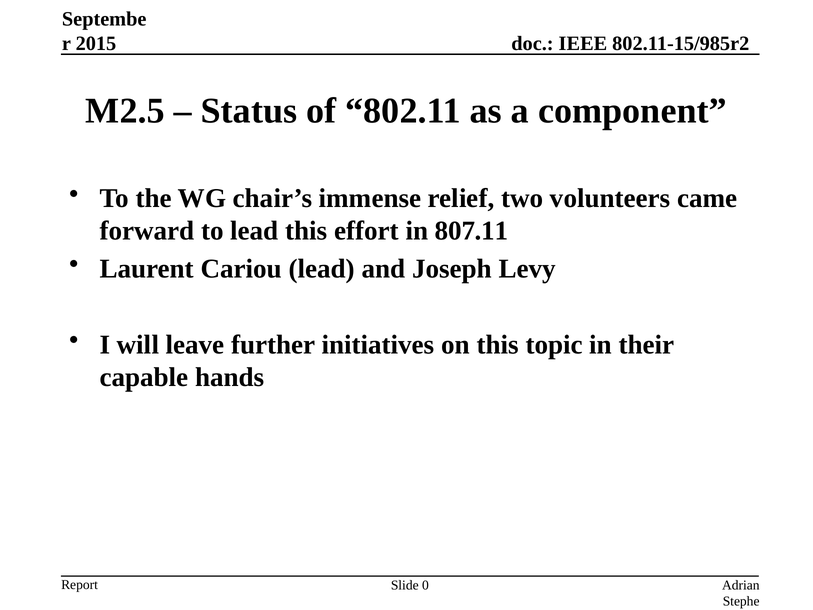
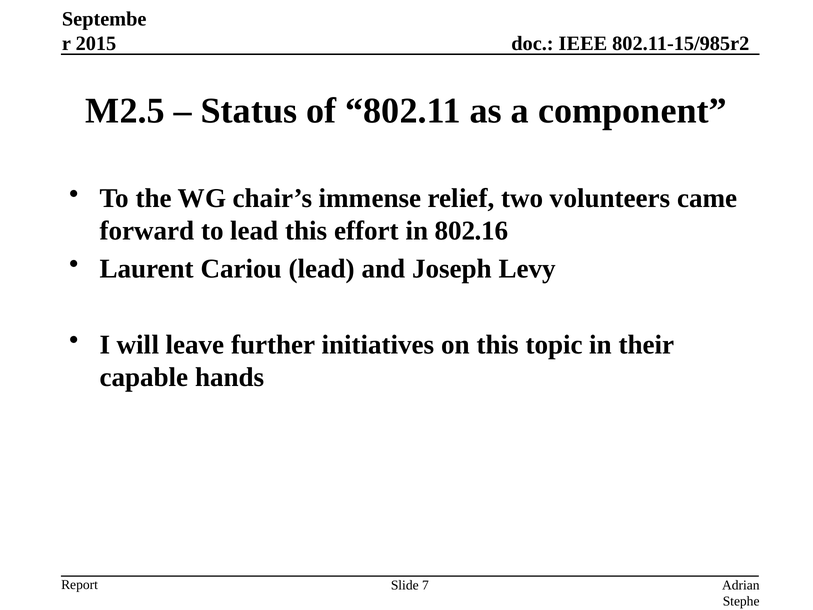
807.11: 807.11 -> 802.16
0: 0 -> 7
